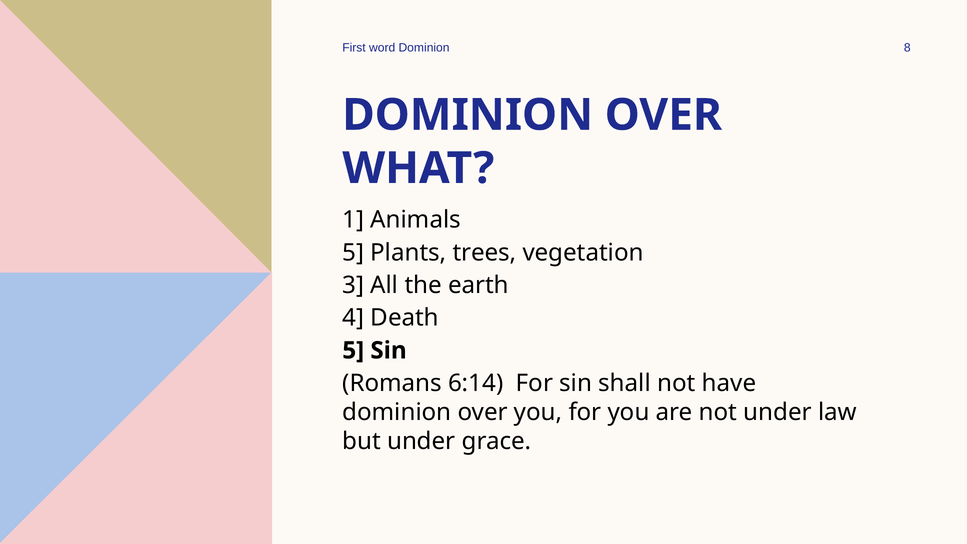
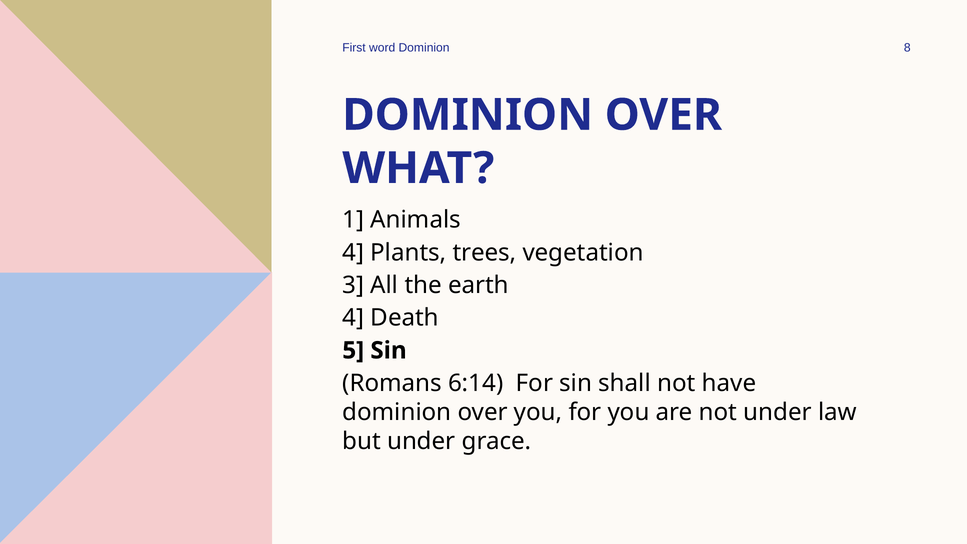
5 at (353, 253): 5 -> 4
